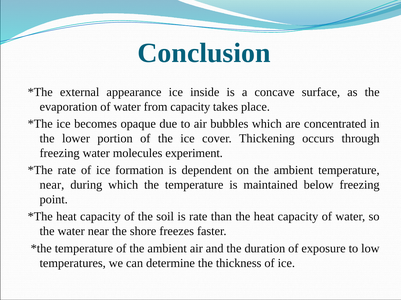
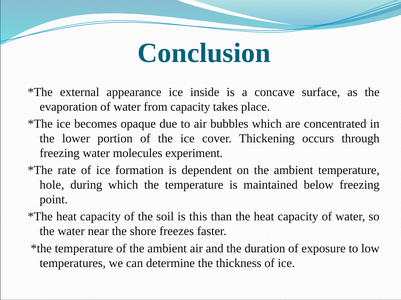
near at (52, 185): near -> hole
is rate: rate -> this
